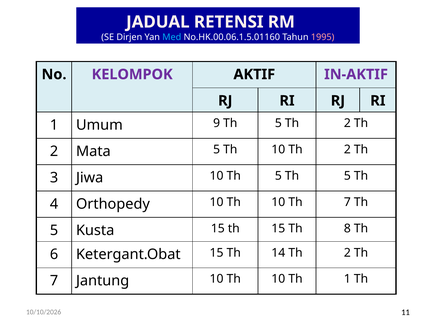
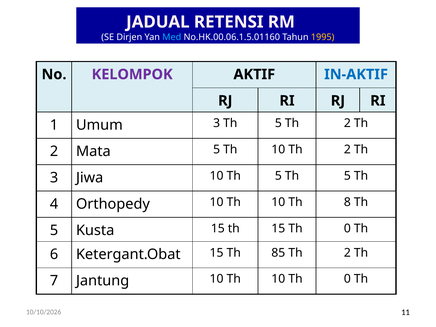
1995 colour: pink -> yellow
IN-AKTIF colour: purple -> blue
Umum 9: 9 -> 3
10 Th 7: 7 -> 8
15 Th 8: 8 -> 0
14: 14 -> 85
10 Th 1: 1 -> 0
